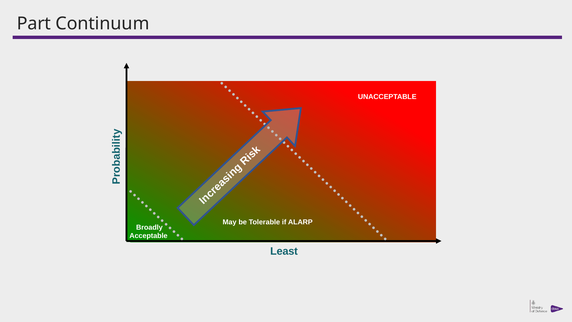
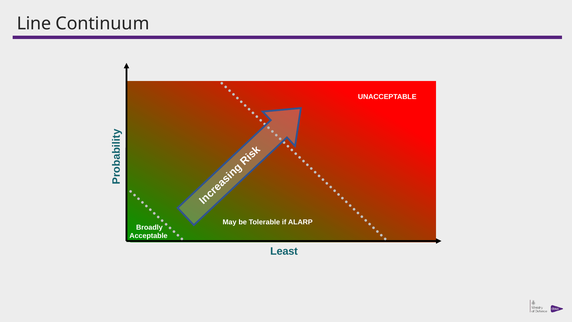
Part: Part -> Line
